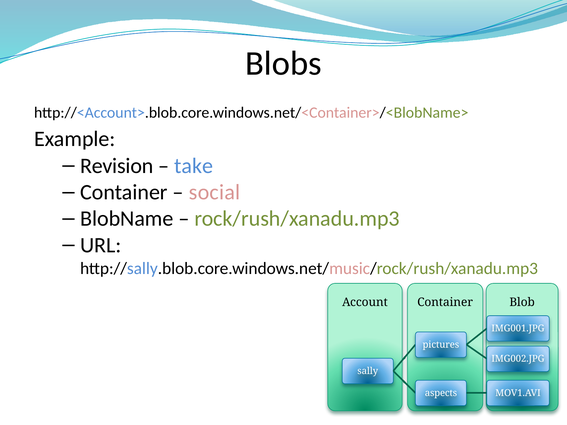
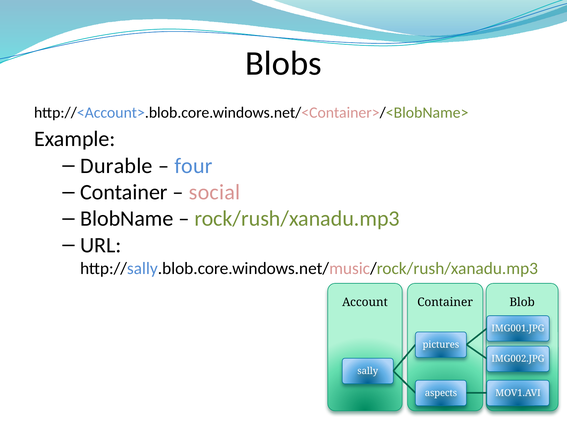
Revision: Revision -> Durable
take: take -> four
